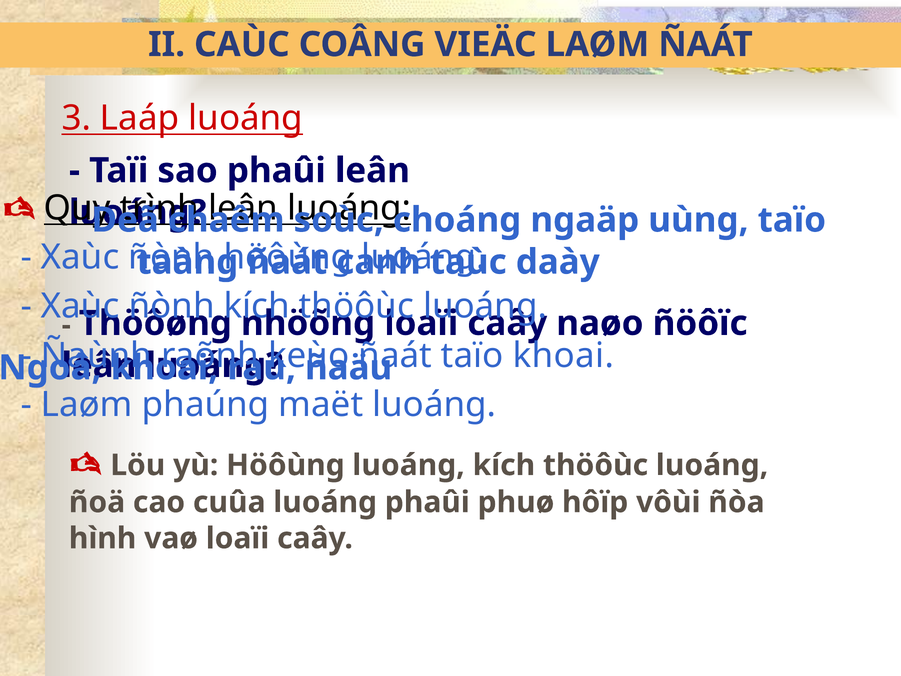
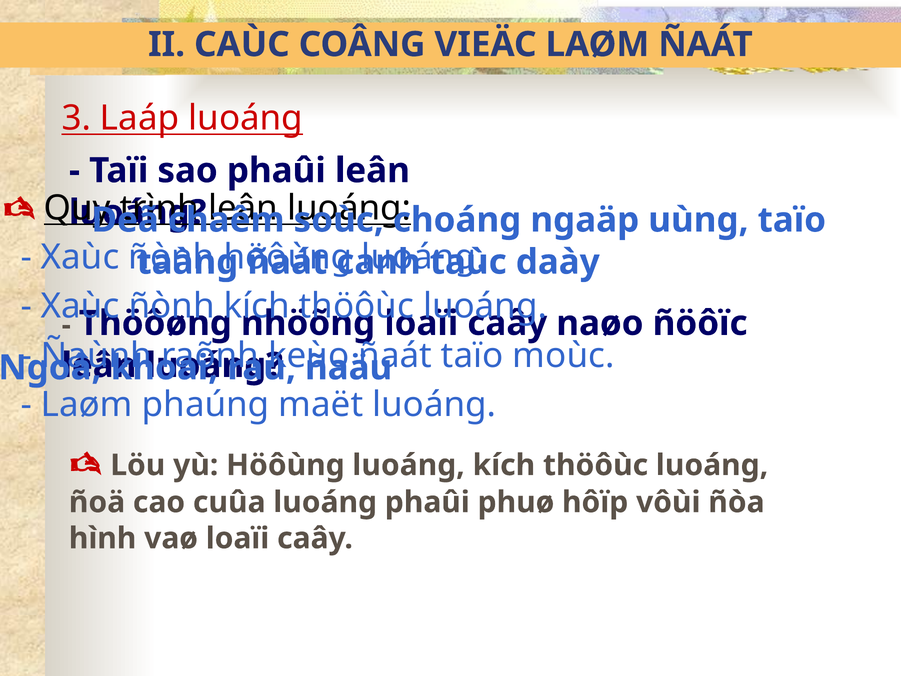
taïo khoai: khoai -> moùc
